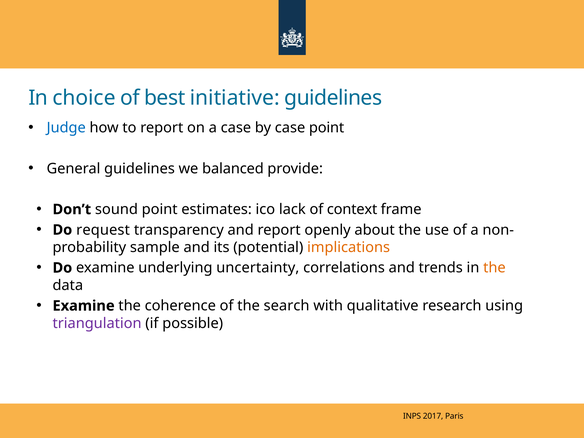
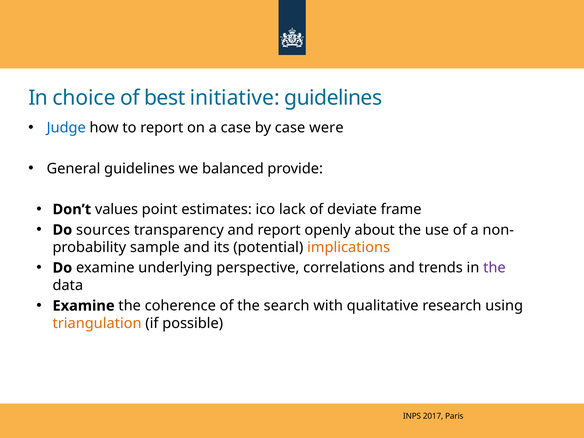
case point: point -> were
sound: sound -> values
context: context -> deviate
request: request -> sources
uncertainty: uncertainty -> perspective
the at (494, 268) colour: orange -> purple
triangulation colour: purple -> orange
